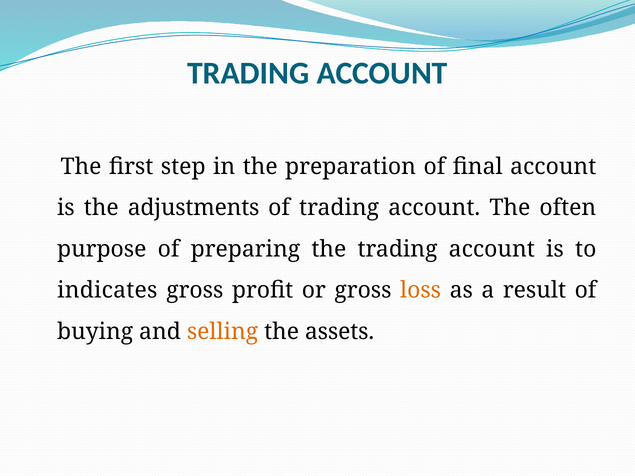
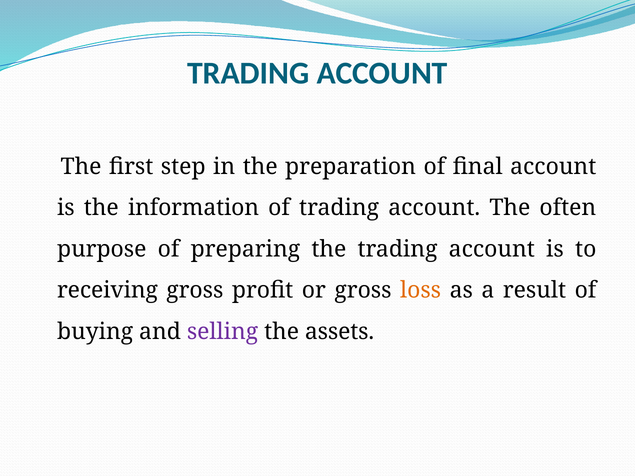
adjustments: adjustments -> information
indicates: indicates -> receiving
selling colour: orange -> purple
